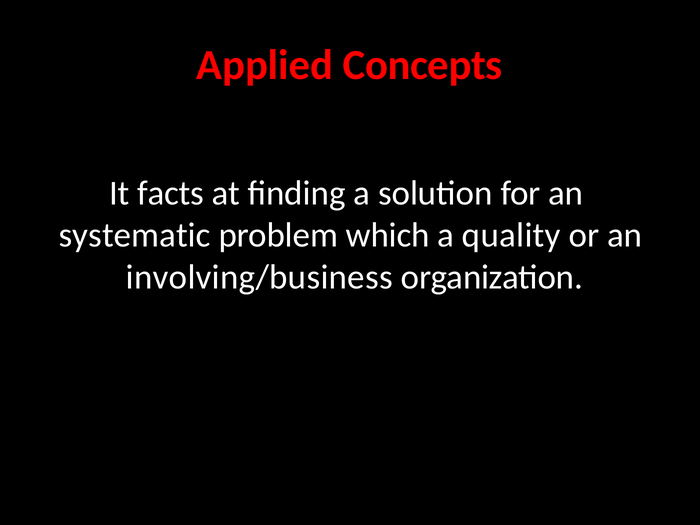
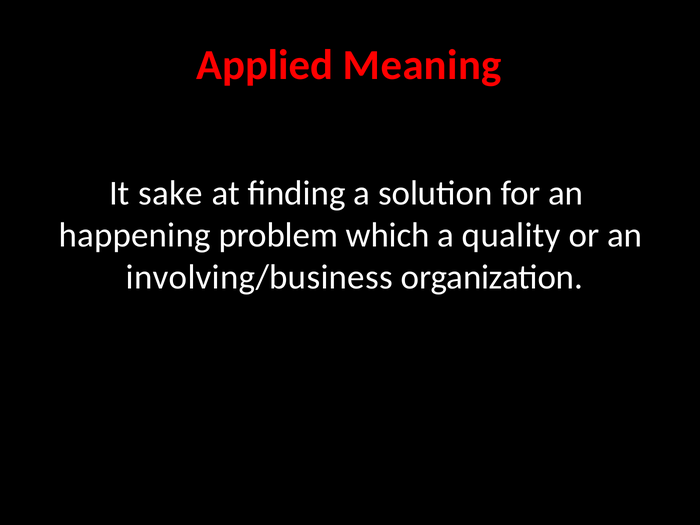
Concepts: Concepts -> Meaning
facts: facts -> sake
systematic: systematic -> happening
